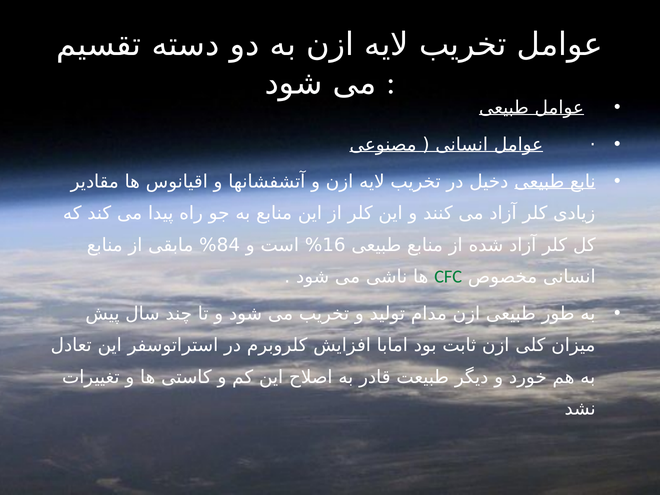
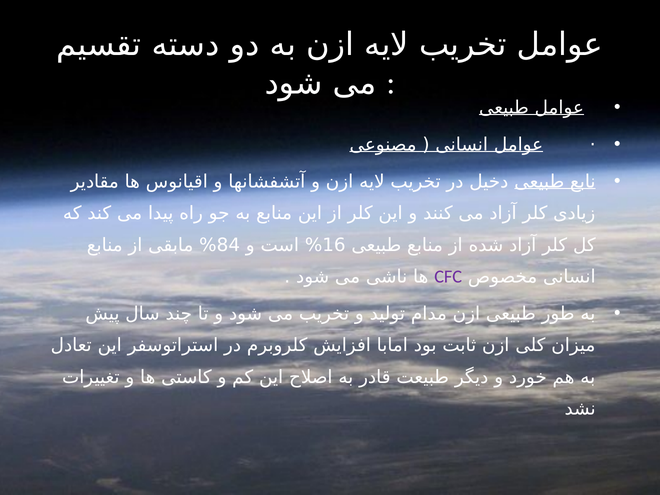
CFC colour: green -> purple
